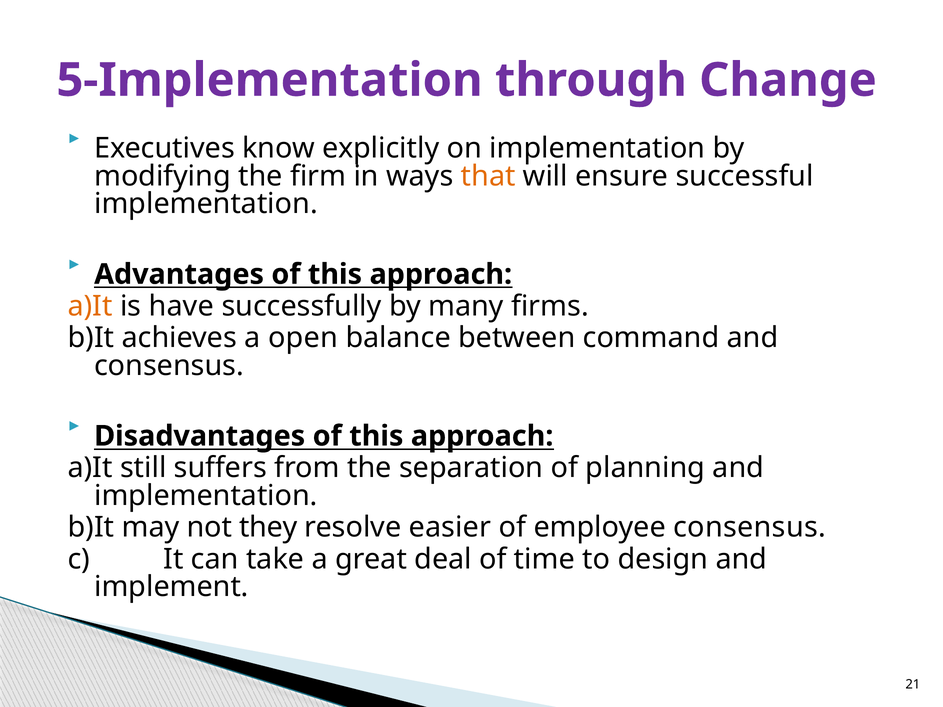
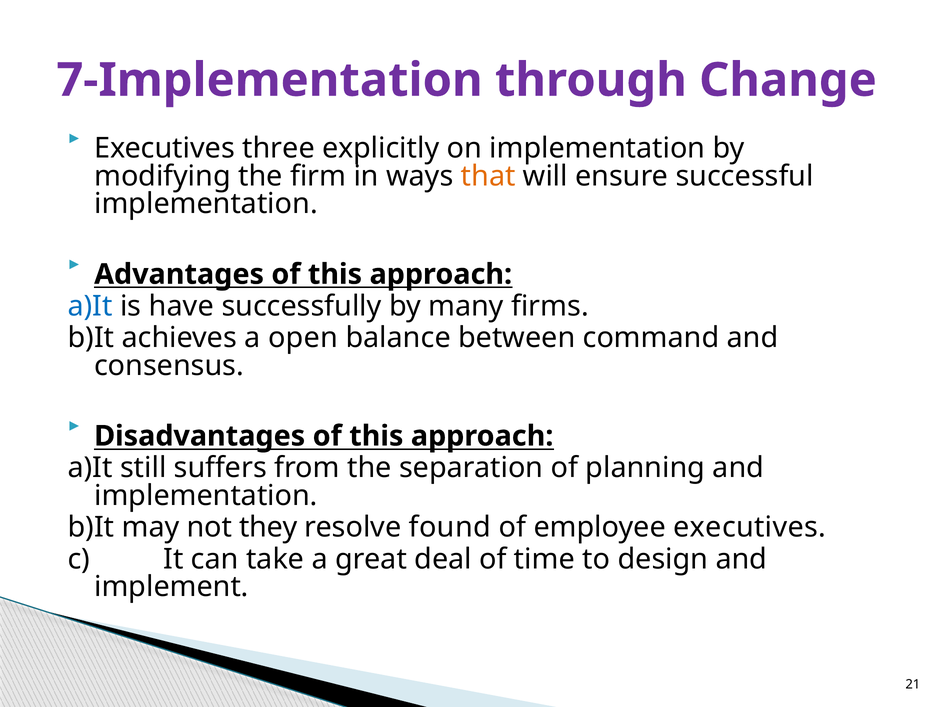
5-Implementation: 5-Implementation -> 7-Implementation
know: know -> three
a)It at (90, 306) colour: orange -> blue
easier: easier -> found
employee consensus: consensus -> executives
